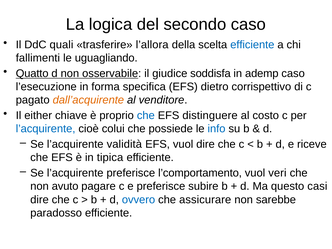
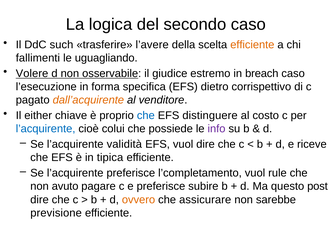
quali: quali -> such
l’allora: l’allora -> l’avere
efficiente at (252, 45) colour: blue -> orange
Quatto: Quatto -> Volere
soddisfa: soddisfa -> estremo
ademp: ademp -> breach
info colour: blue -> purple
l’comportamento: l’comportamento -> l’completamento
veri: veri -> rule
casi: casi -> post
ovvero colour: blue -> orange
paradosso: paradosso -> previsione
